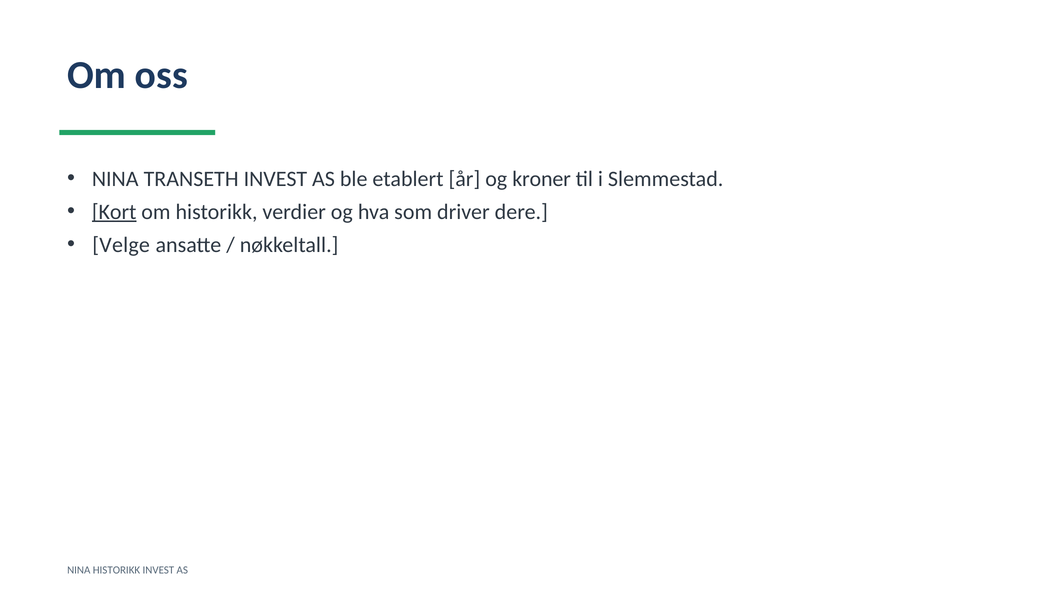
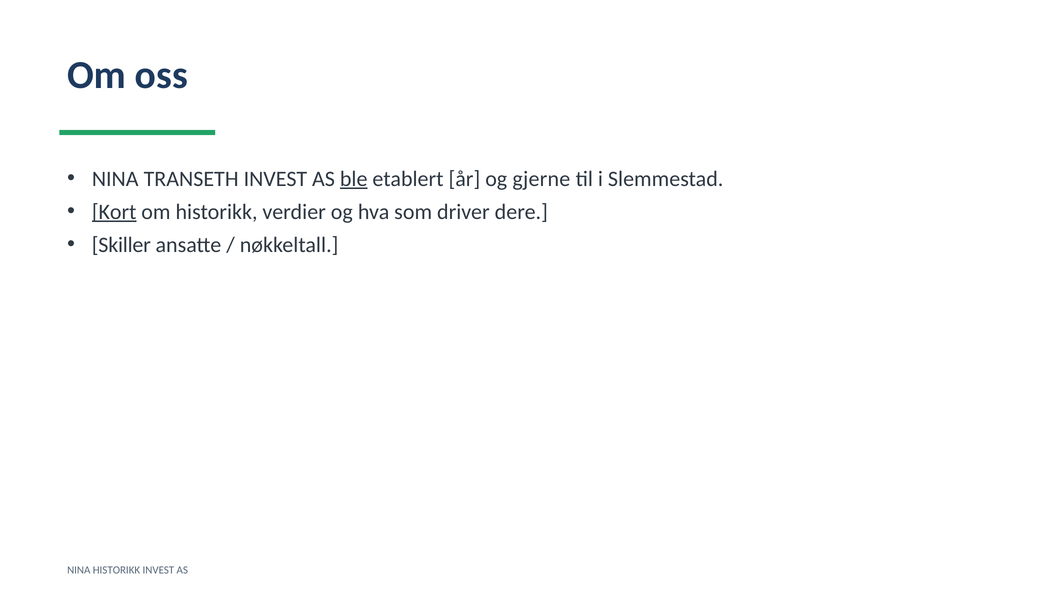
ble underline: none -> present
kroner: kroner -> gjerne
Velge: Velge -> Skiller
